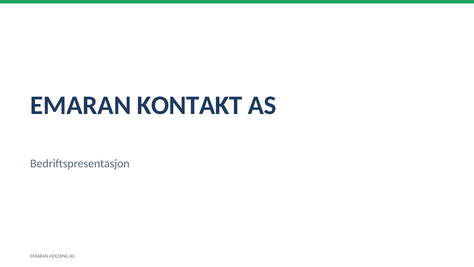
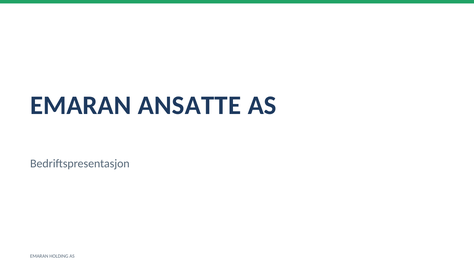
KONTAKT: KONTAKT -> ANSATTE
